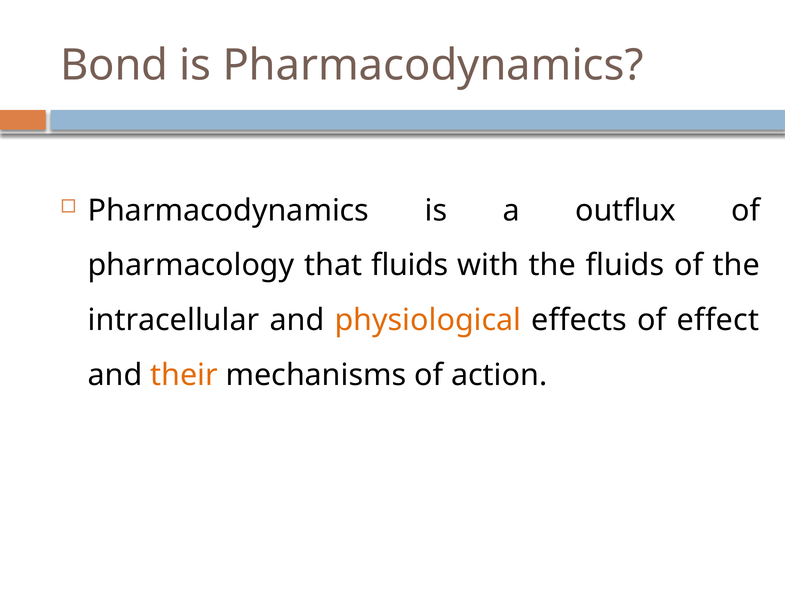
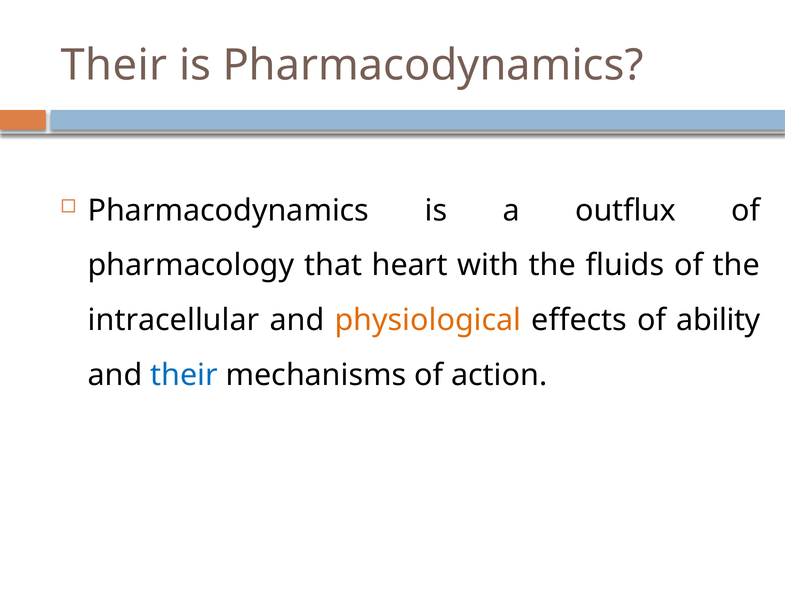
Bond at (114, 65): Bond -> Their
that fluids: fluids -> heart
effect: effect -> ability
their at (184, 375) colour: orange -> blue
